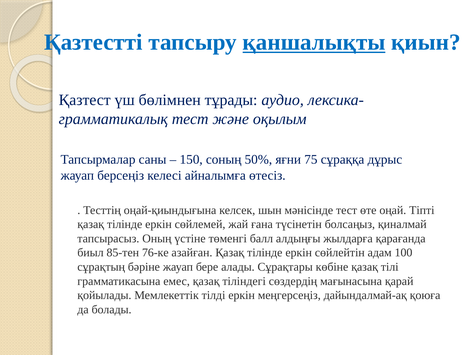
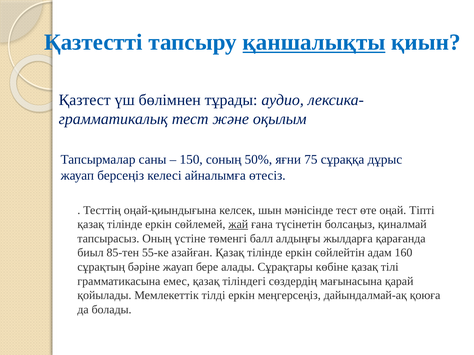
жай underline: none -> present
76-ке: 76-ке -> 55-ке
100: 100 -> 160
